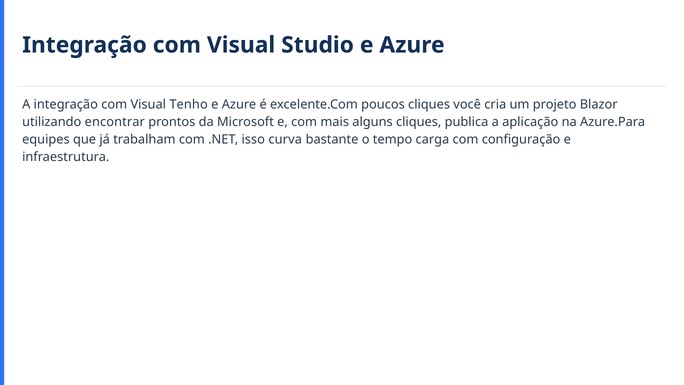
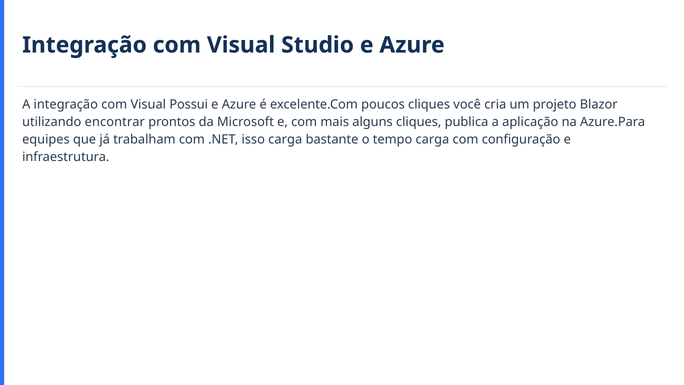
Tenho: Tenho -> Possui
isso curva: curva -> carga
